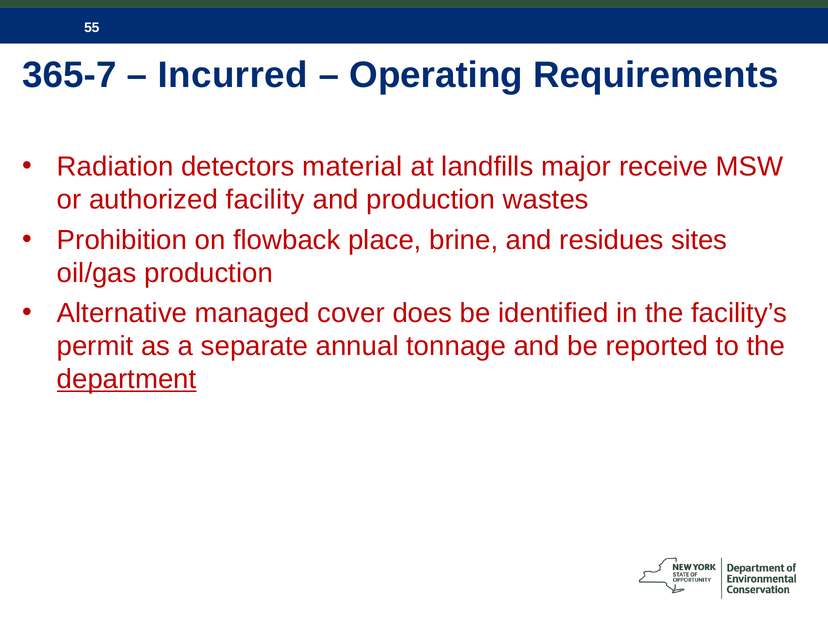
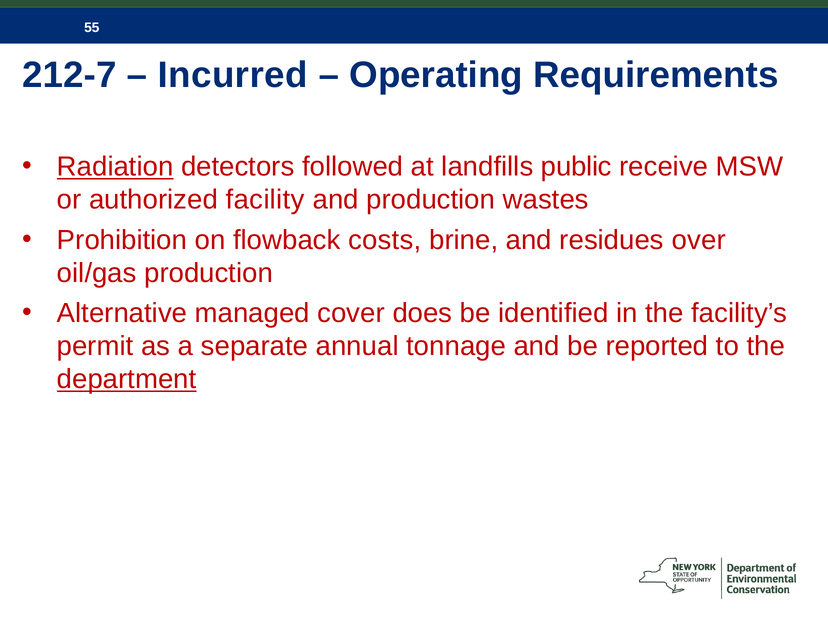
365-7: 365-7 -> 212-7
Radiation underline: none -> present
material: material -> followed
major: major -> public
place: place -> costs
sites: sites -> over
